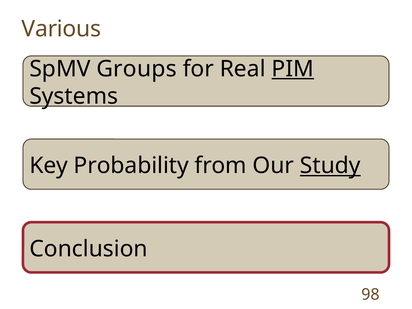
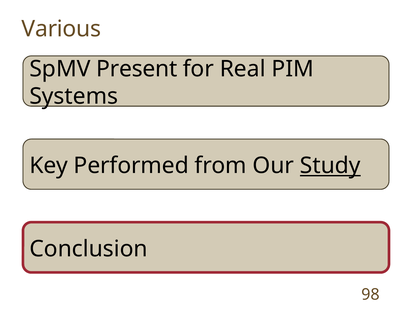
Groups: Groups -> Present
PIM underline: present -> none
Probability: Probability -> Performed
